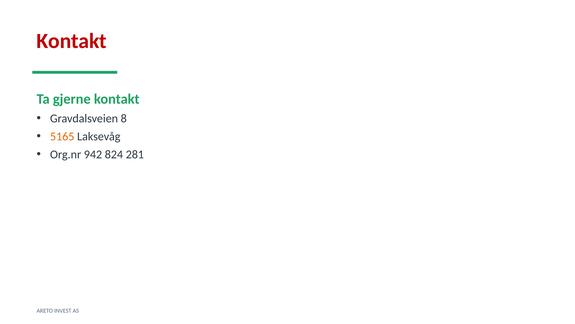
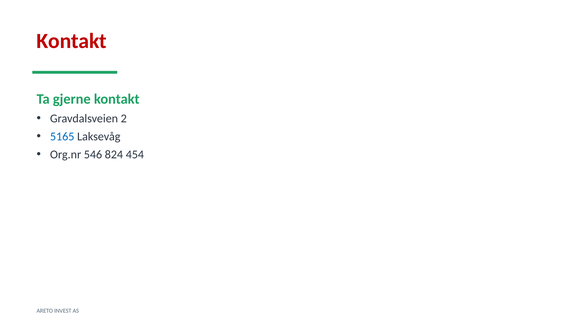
8: 8 -> 2
5165 colour: orange -> blue
942: 942 -> 546
281: 281 -> 454
